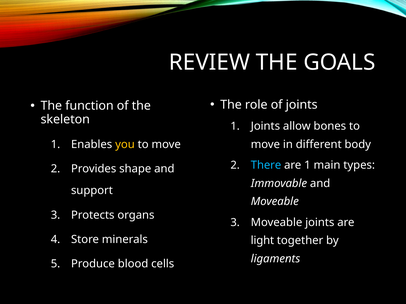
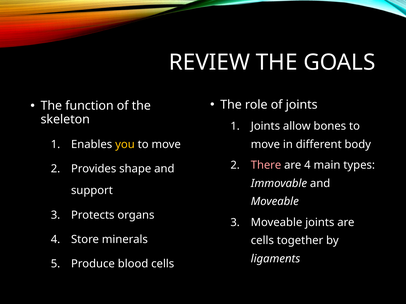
There colour: light blue -> pink
are 1: 1 -> 4
light at (262, 241): light -> cells
